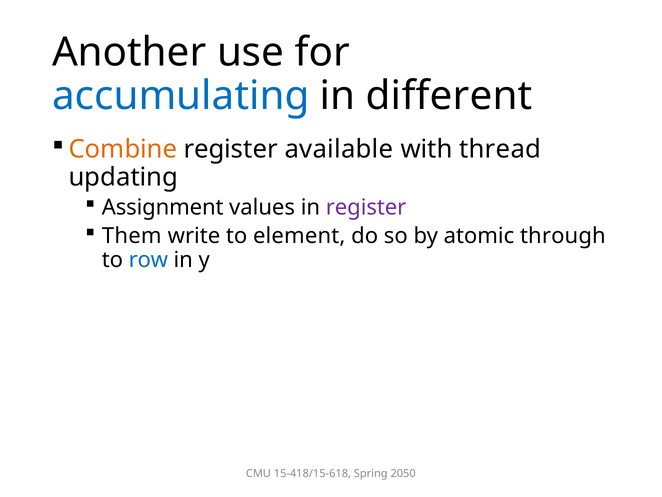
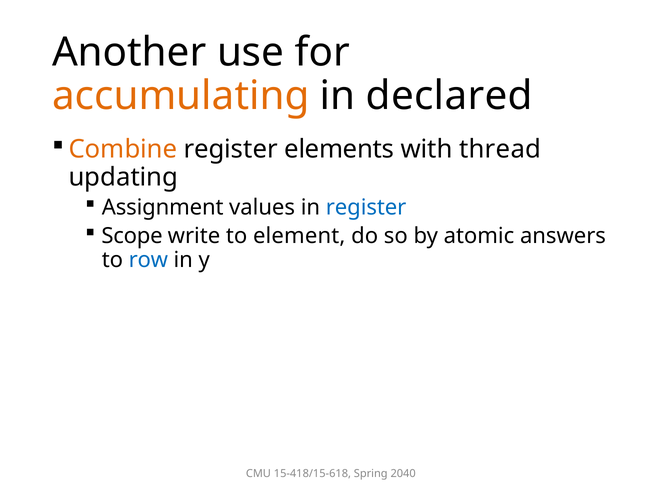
accumulating colour: blue -> orange
different: different -> declared
available: available -> elements
register at (366, 207) colour: purple -> blue
Them: Them -> Scope
through: through -> answers
2050: 2050 -> 2040
